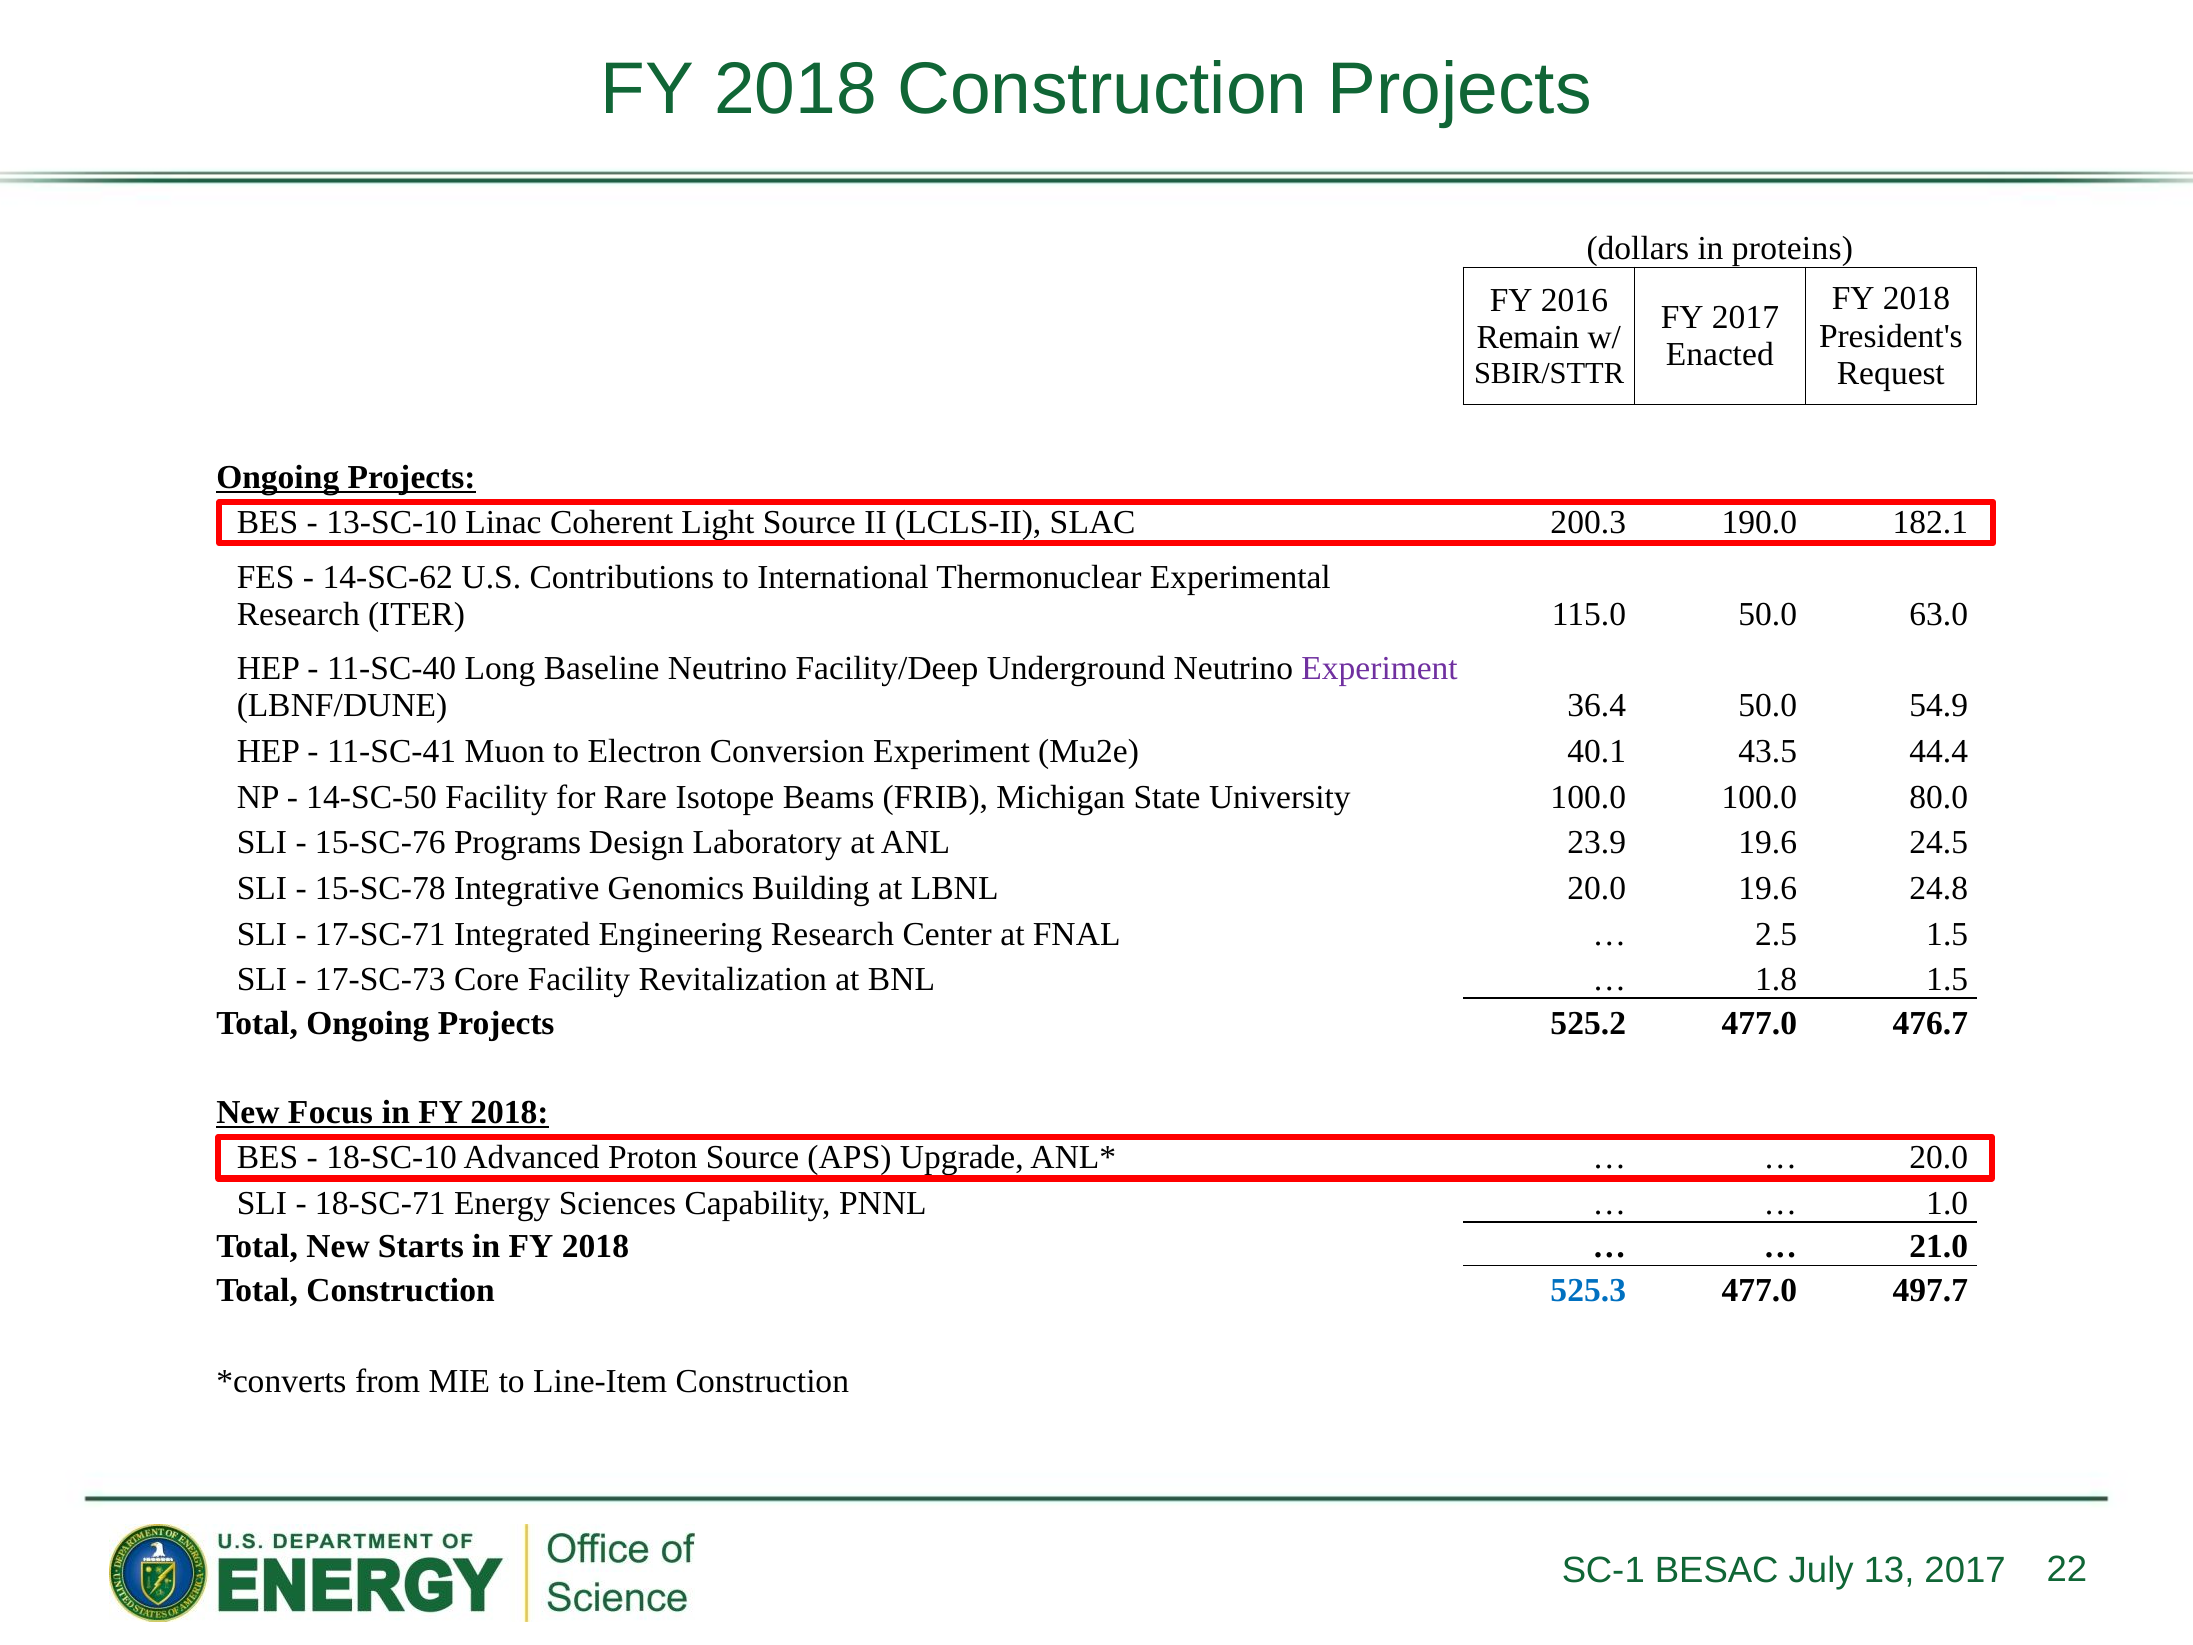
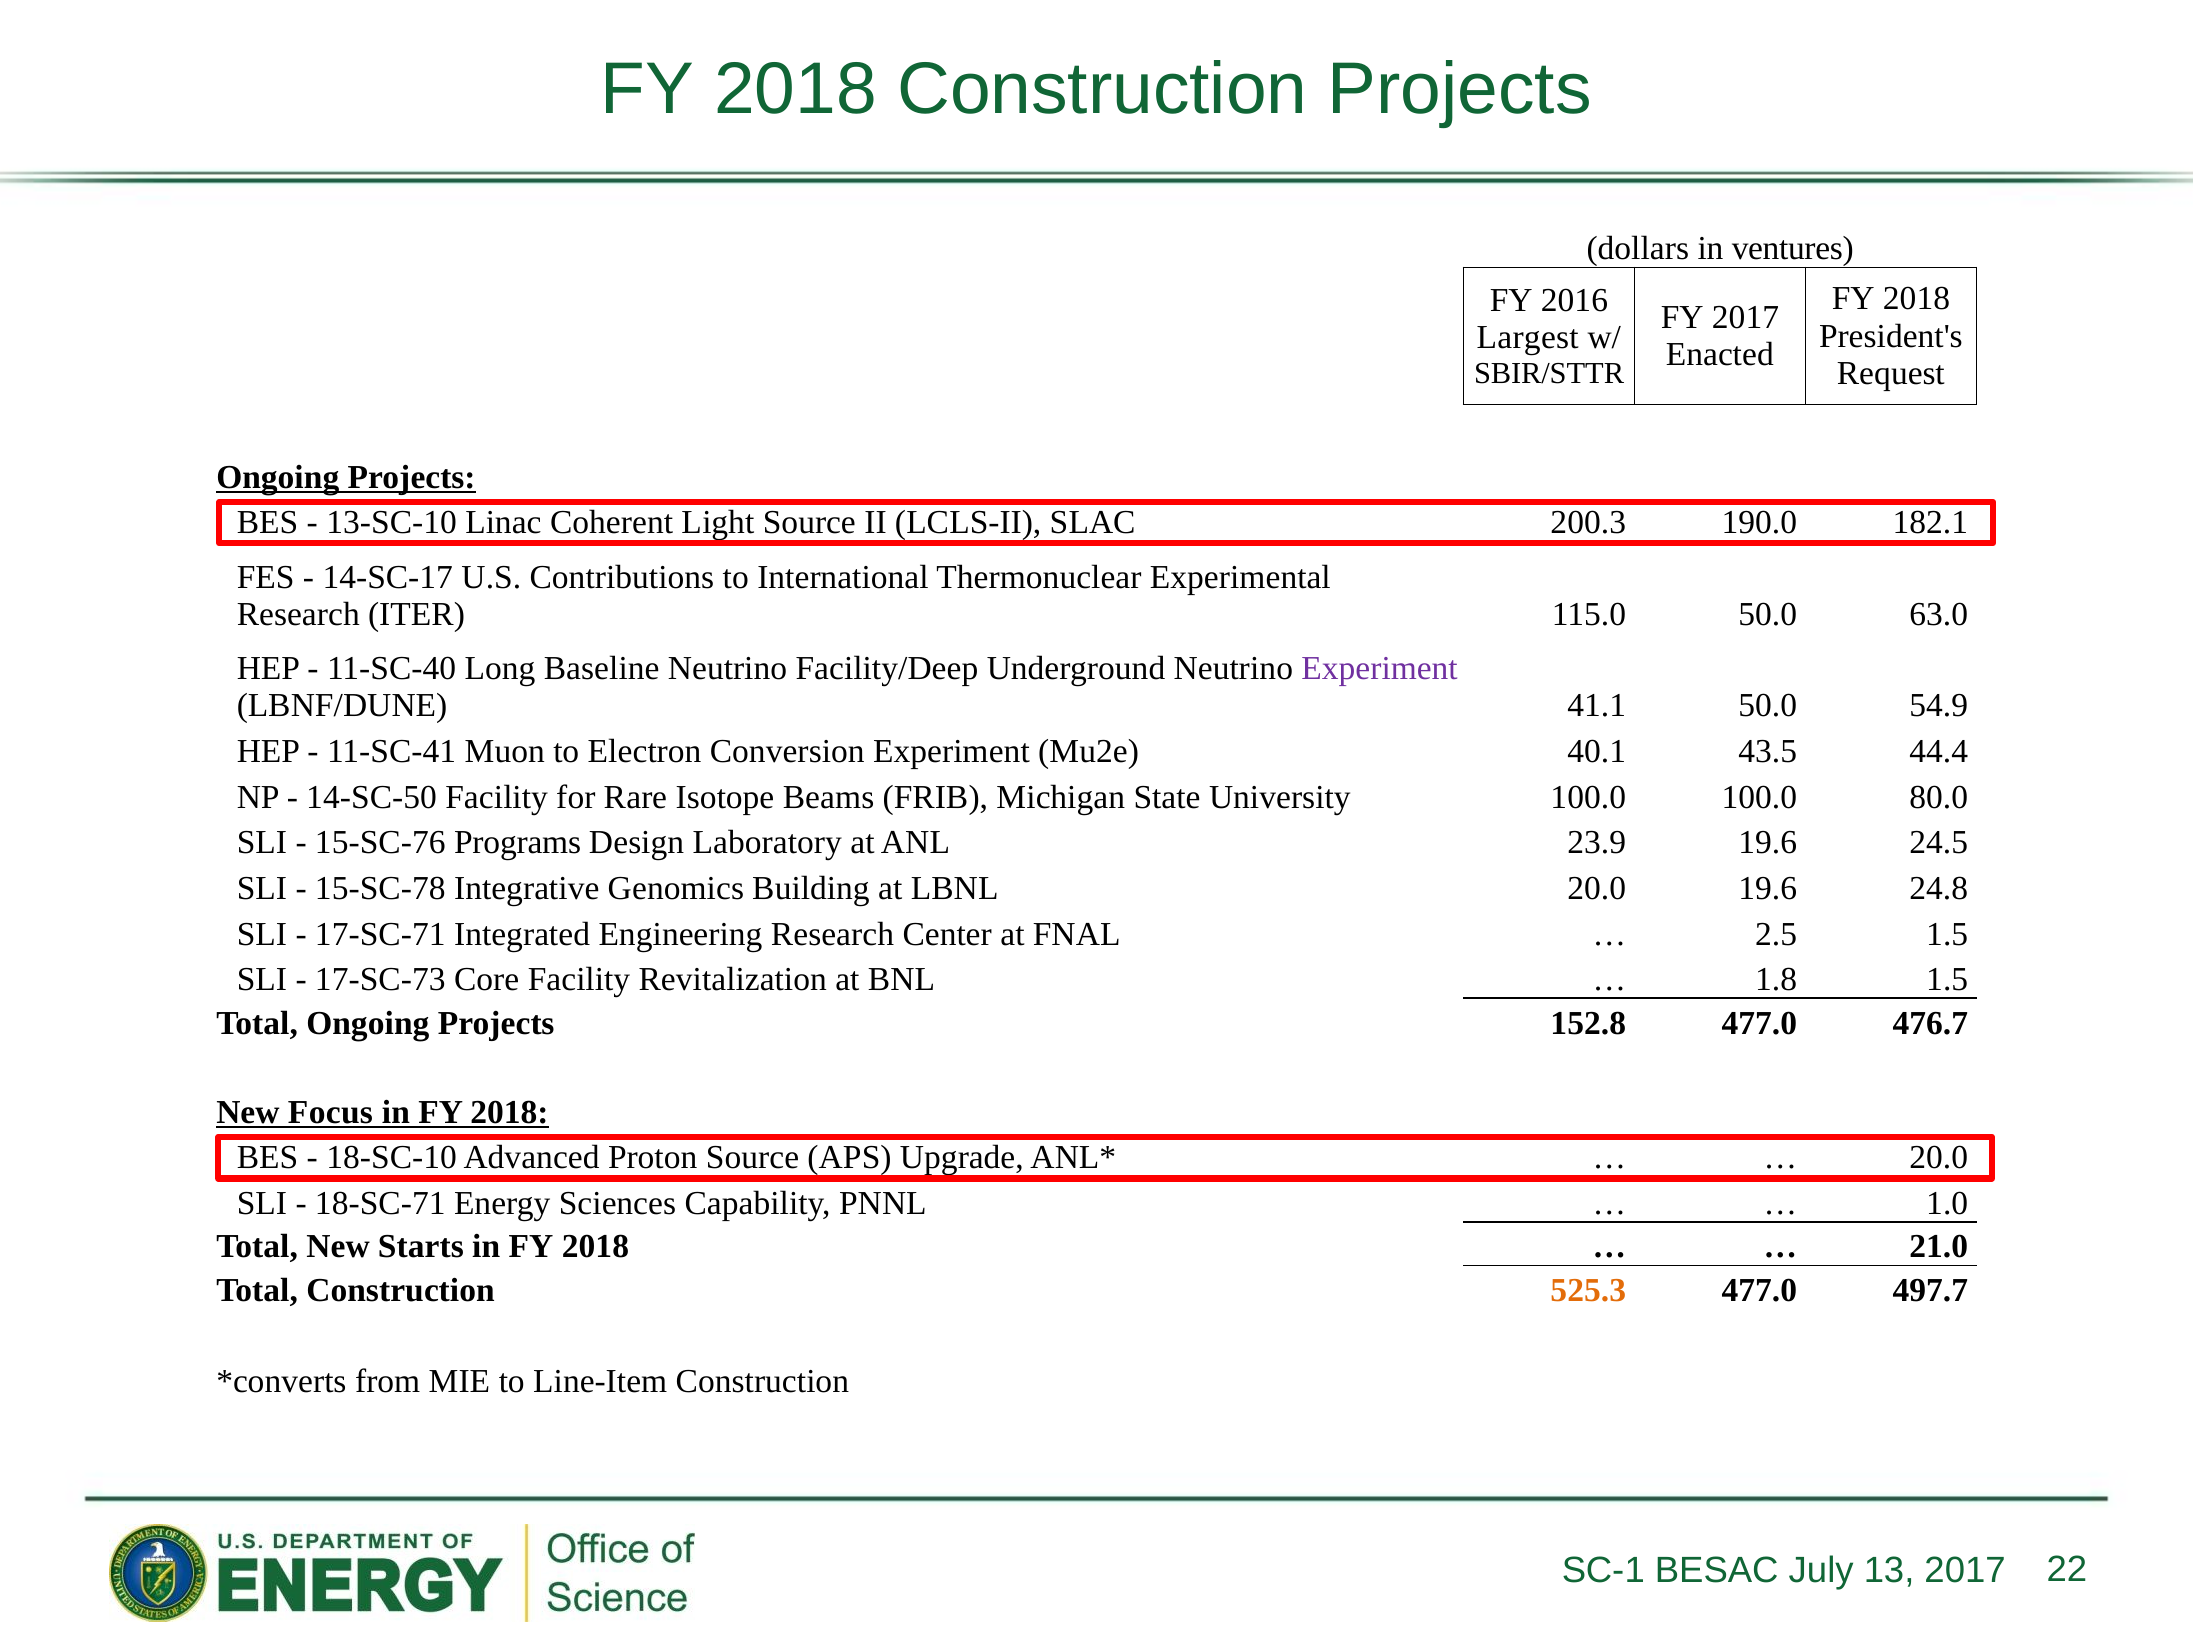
proteins: proteins -> ventures
Remain: Remain -> Largest
14-SC-62: 14-SC-62 -> 14-SC-17
36.4: 36.4 -> 41.1
525.2: 525.2 -> 152.8
525.3 colour: blue -> orange
